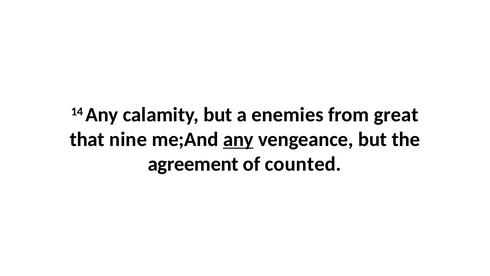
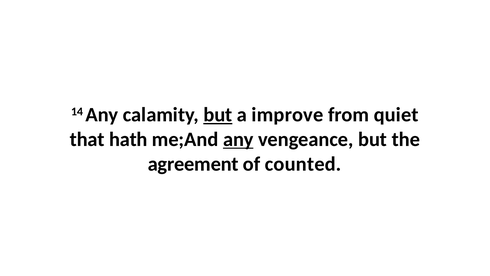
but at (218, 115) underline: none -> present
enemies: enemies -> improve
great: great -> quiet
nine: nine -> hath
